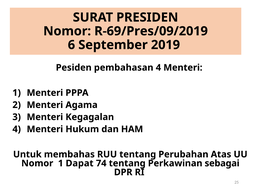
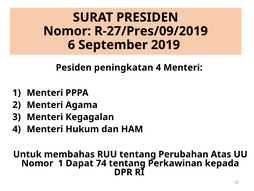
R-69/Pres/09/2019: R-69/Pres/09/2019 -> R-27/Pres/09/2019
pembahasan: pembahasan -> peningkatan
sebagai: sebagai -> kepada
